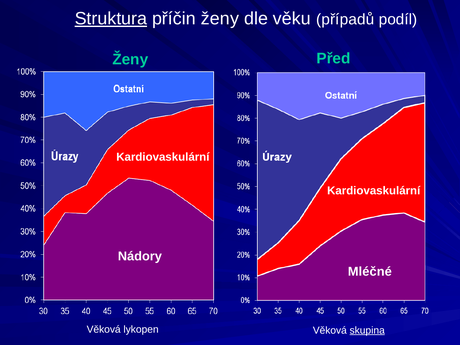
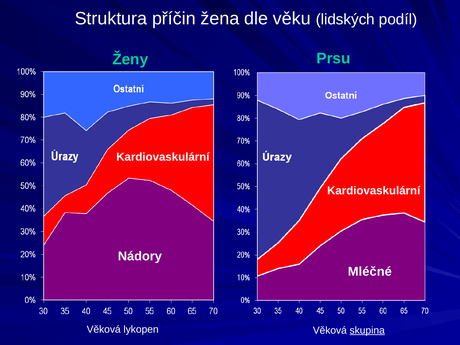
Struktura underline: present -> none
příčin ženy: ženy -> žena
případů: případů -> lidských
Před: Před -> Prsu
